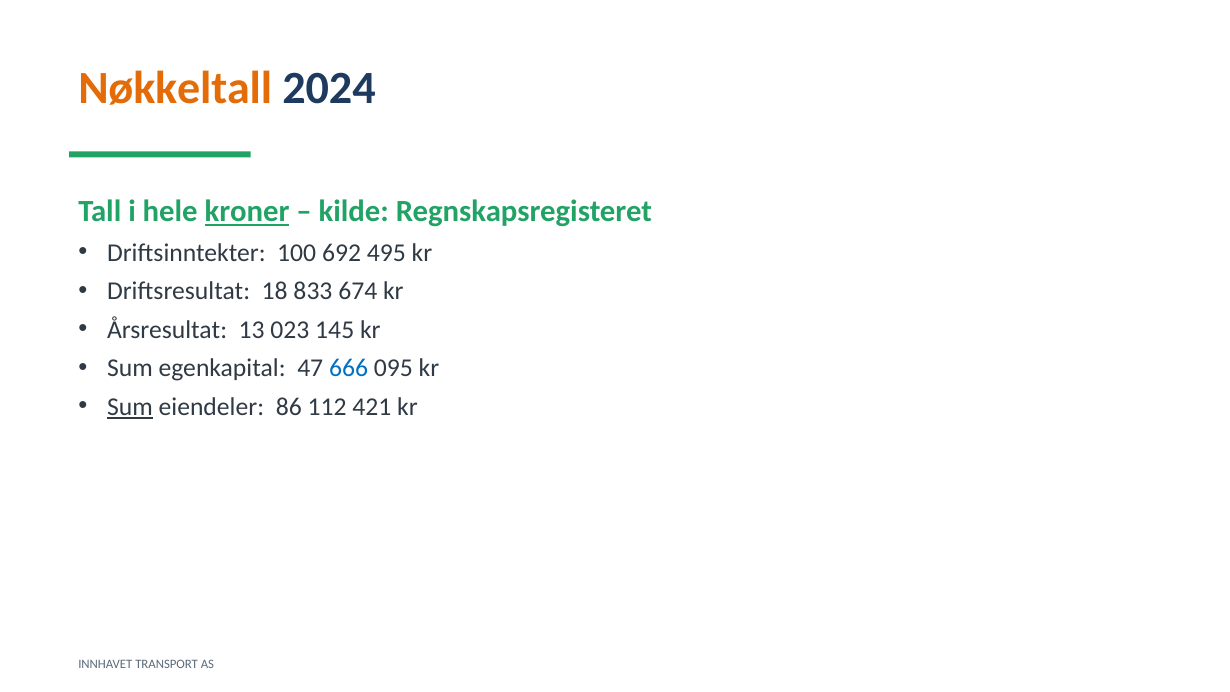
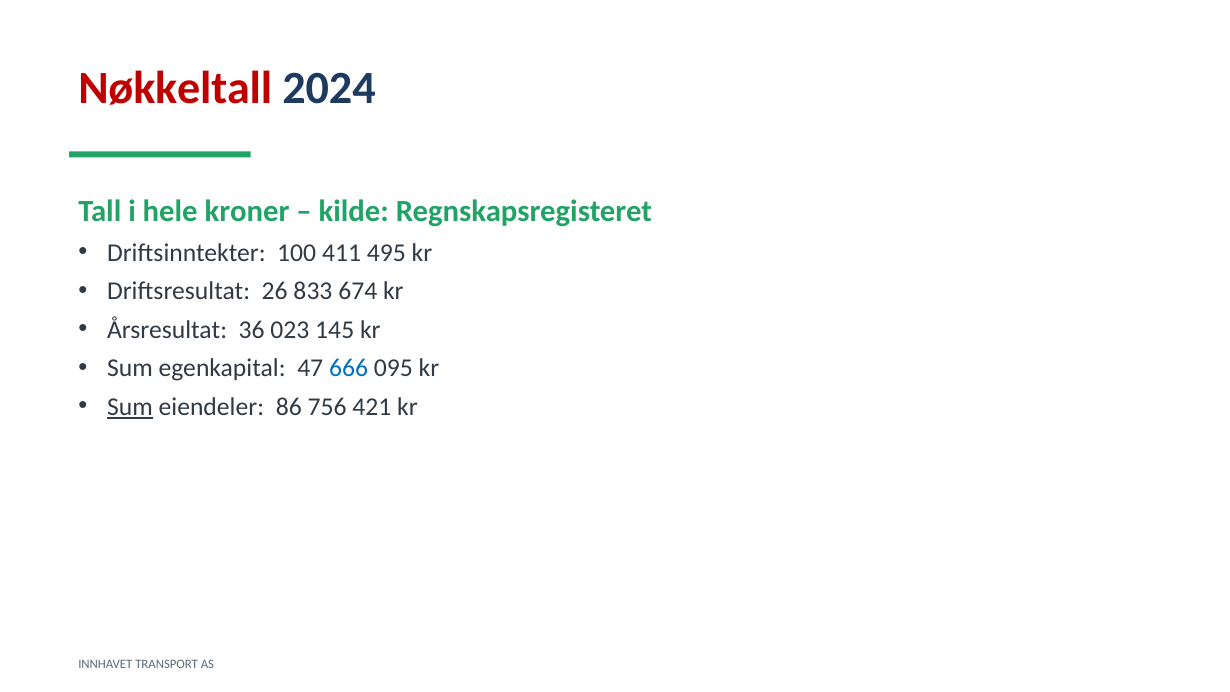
Nøkkeltall colour: orange -> red
kroner underline: present -> none
692: 692 -> 411
18: 18 -> 26
13: 13 -> 36
112: 112 -> 756
